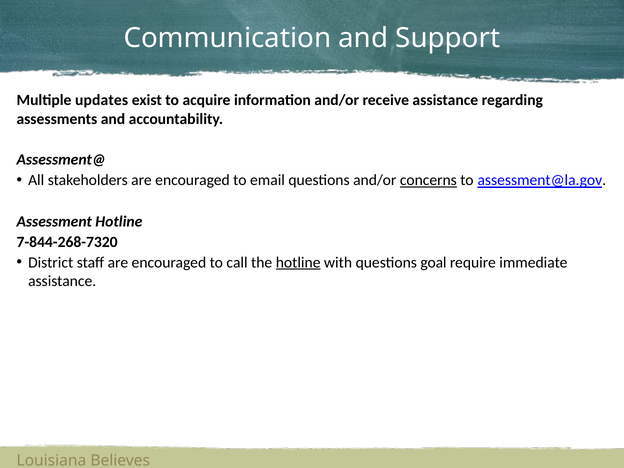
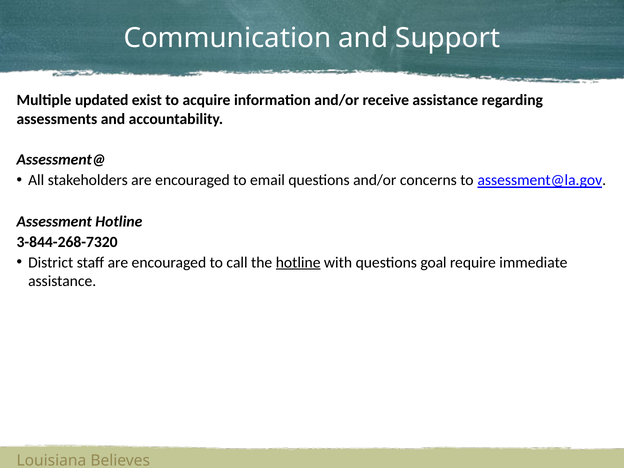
updates: updates -> updated
concerns underline: present -> none
7-844-268-7320: 7-844-268-7320 -> 3-844-268-7320
